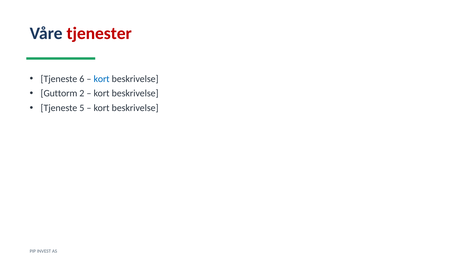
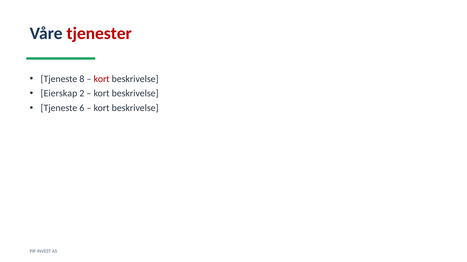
6: 6 -> 8
kort at (102, 79) colour: blue -> red
Guttorm: Guttorm -> Eierskap
5: 5 -> 6
